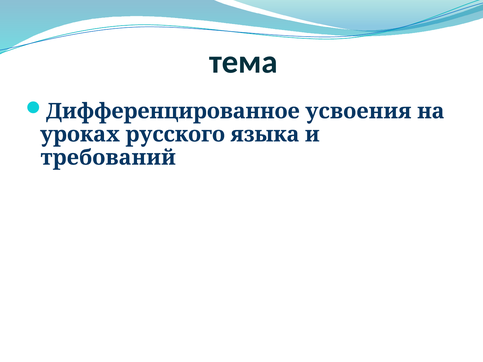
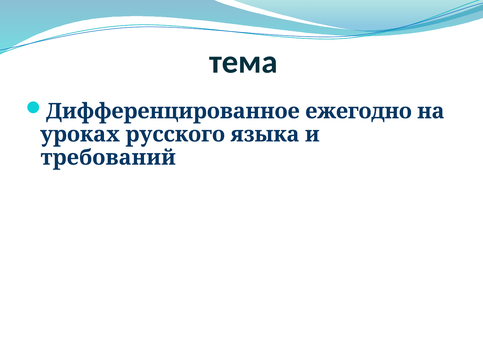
усвоения: усвоения -> ежегодно
